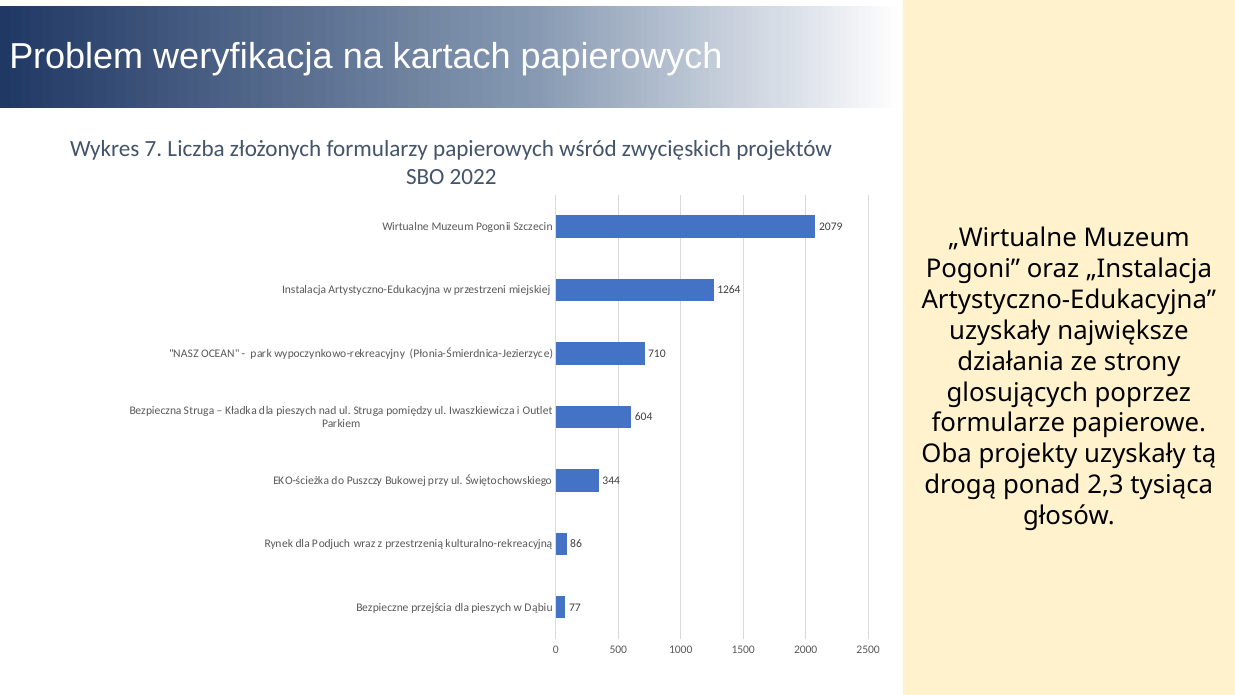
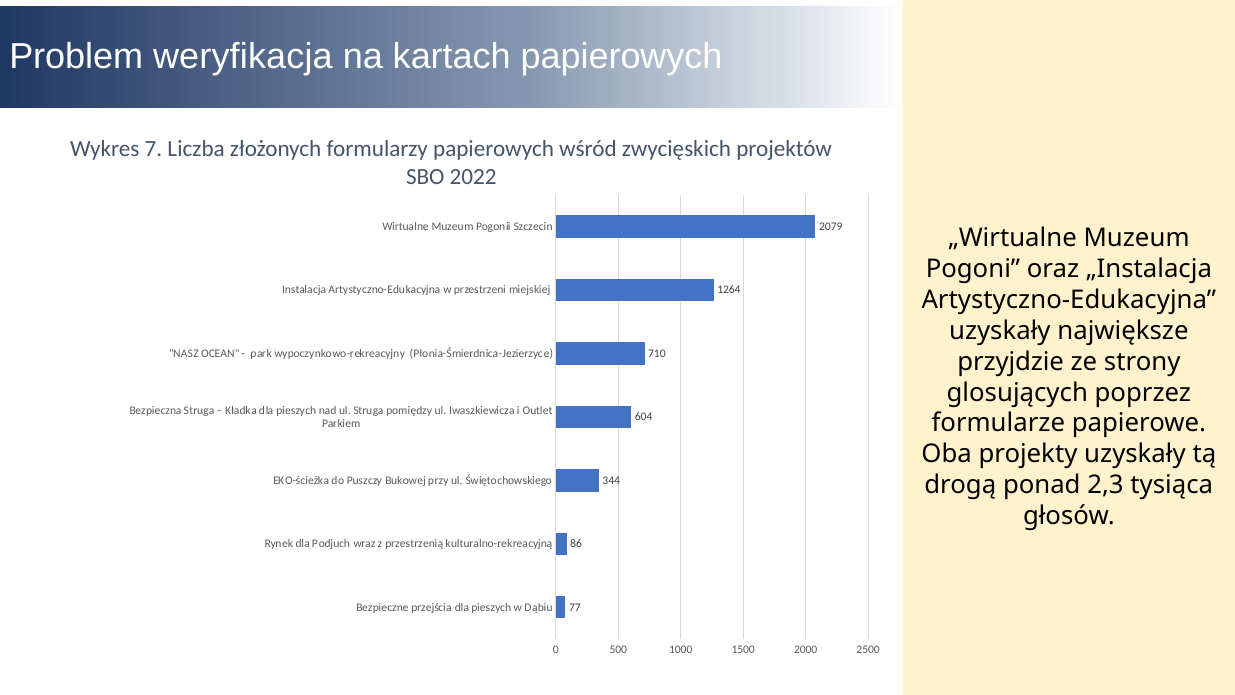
działania: działania -> przyjdzie
